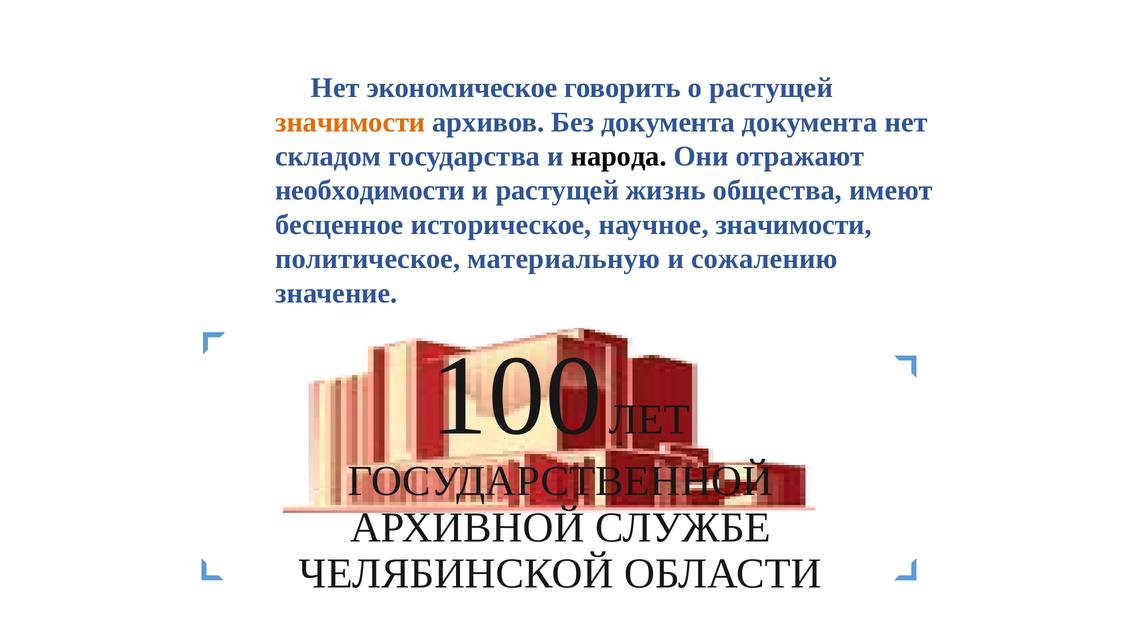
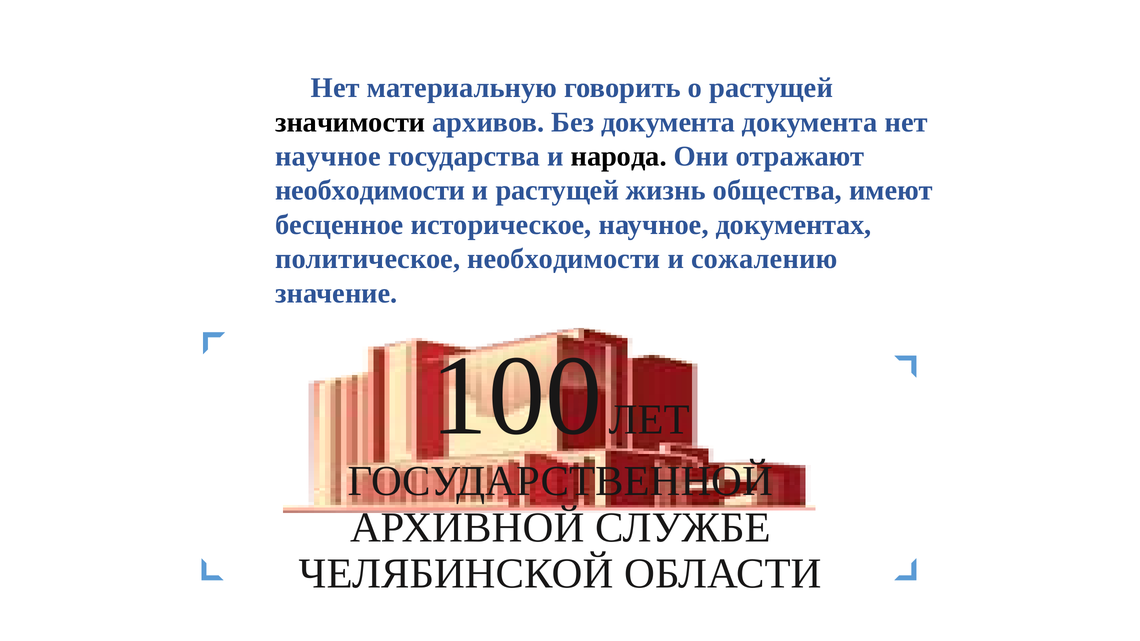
экономическое: экономическое -> материальную
значимости at (350, 122) colour: orange -> black
складом at (328, 156): складом -> научное
научное значимости: значимости -> документах
политическое материальную: материальную -> необходимости
